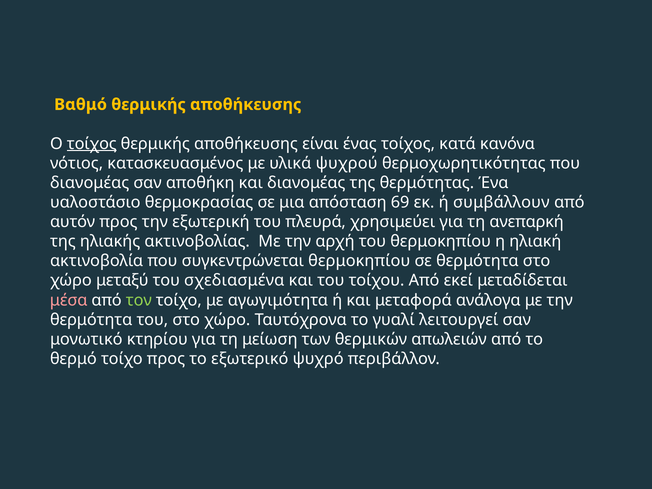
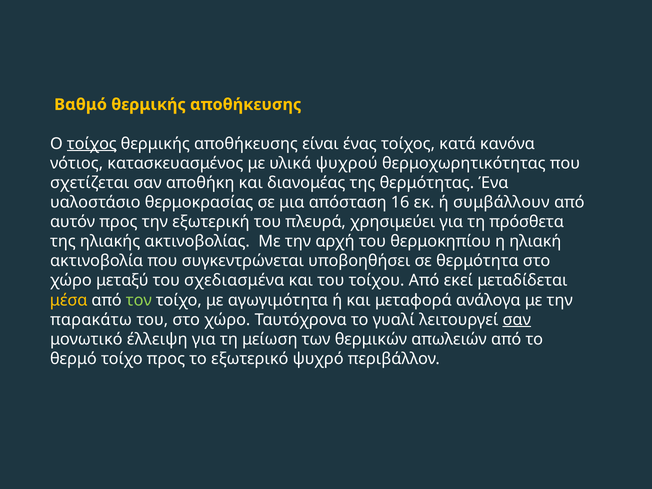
διανομέας at (90, 183): διανομέας -> σχετίζεται
69: 69 -> 16
ανεπαρκή: ανεπαρκή -> πρόσθετα
συγκεντρώνεται θερμοκηπίου: θερμοκηπίου -> υποβοηθήσει
μέσα colour: pink -> yellow
θερμότητα at (91, 320): θερμότητα -> παρακάτω
σαν at (517, 320) underline: none -> present
κτηρίου: κτηρίου -> έλλειψη
